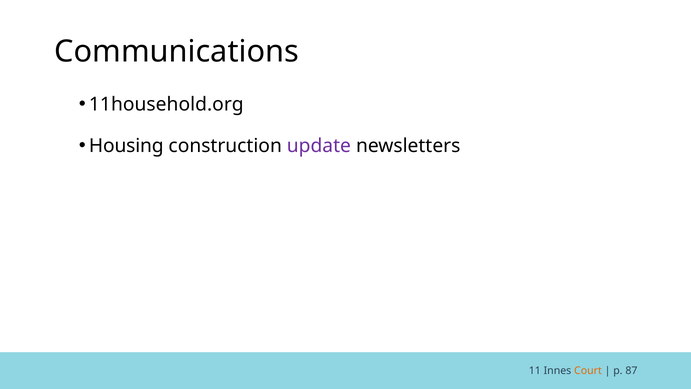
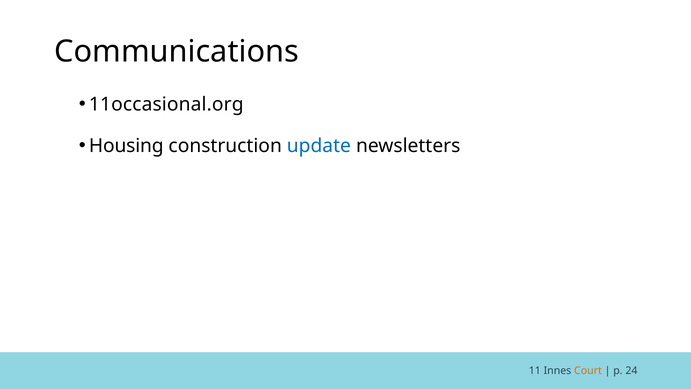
11household.org: 11household.org -> 11occasional.org
update colour: purple -> blue
87: 87 -> 24
